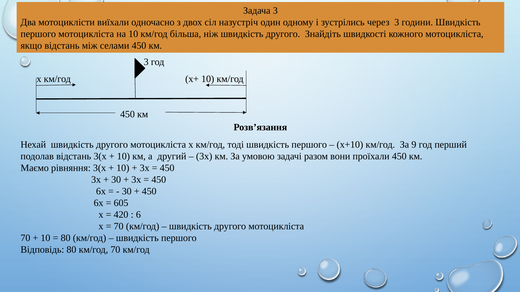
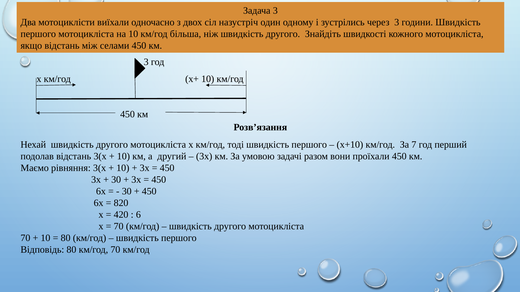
9: 9 -> 7
605: 605 -> 820
